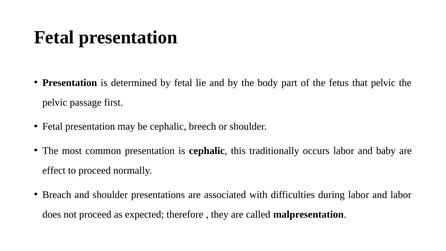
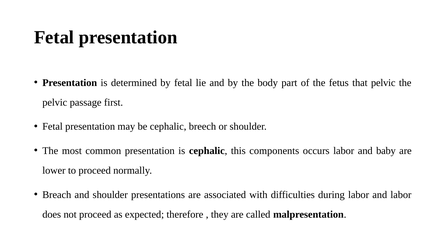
traditionally: traditionally -> components
effect: effect -> lower
